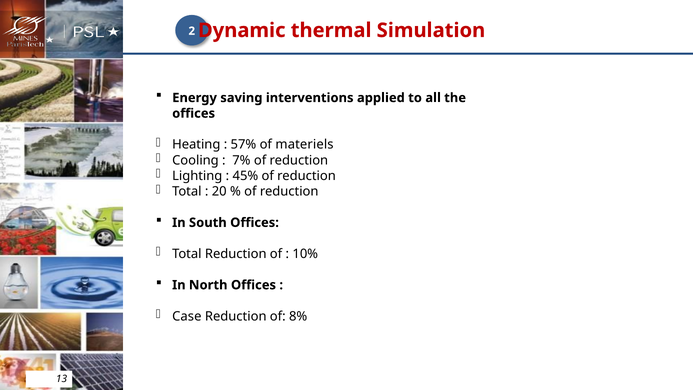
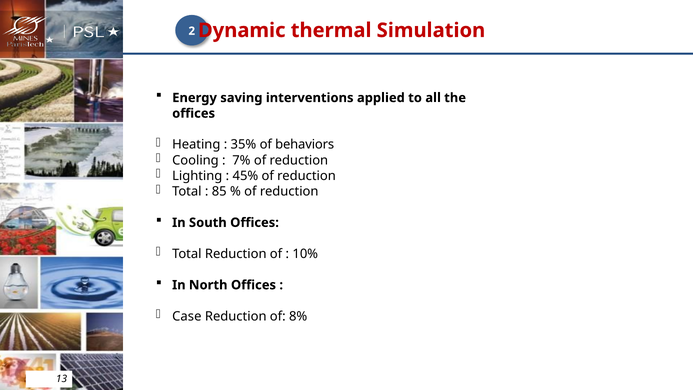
57%: 57% -> 35%
materiels: materiels -> behaviors
20: 20 -> 85
